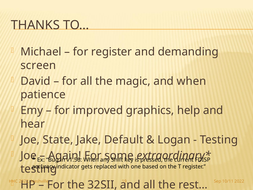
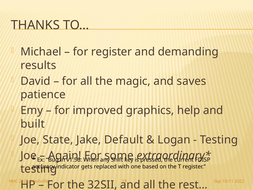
screen: screen -> results
and when: when -> saves
hear: hear -> built
